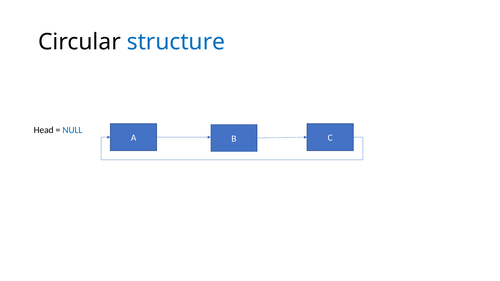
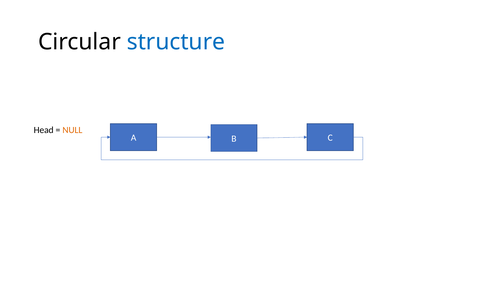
NULL colour: blue -> orange
